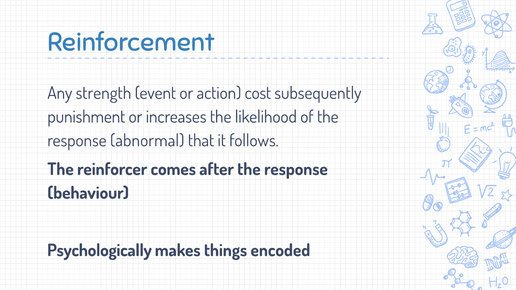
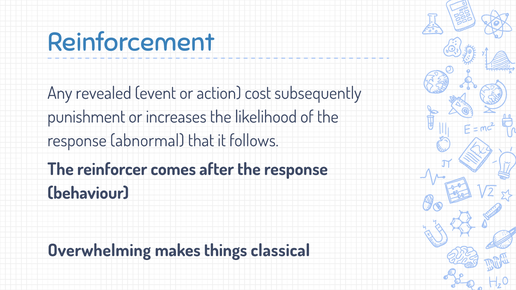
strength: strength -> revealed
Psychologically: Psychologically -> Overwhelming
encoded: encoded -> classical
